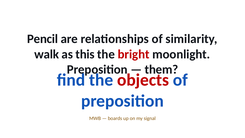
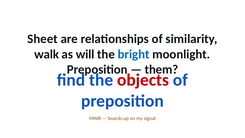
Pencil: Pencil -> Sheet
this: this -> will
bright colour: red -> blue
